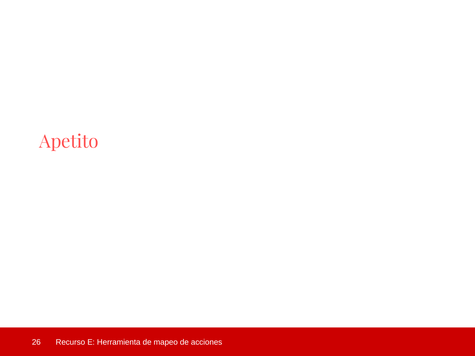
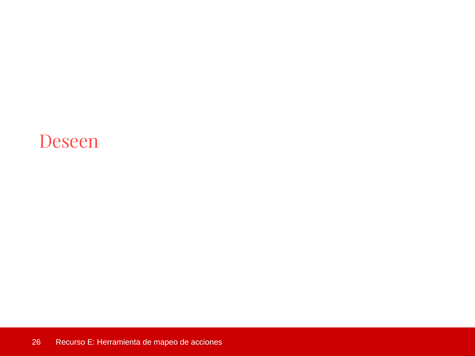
Apetito: Apetito -> Deseen
